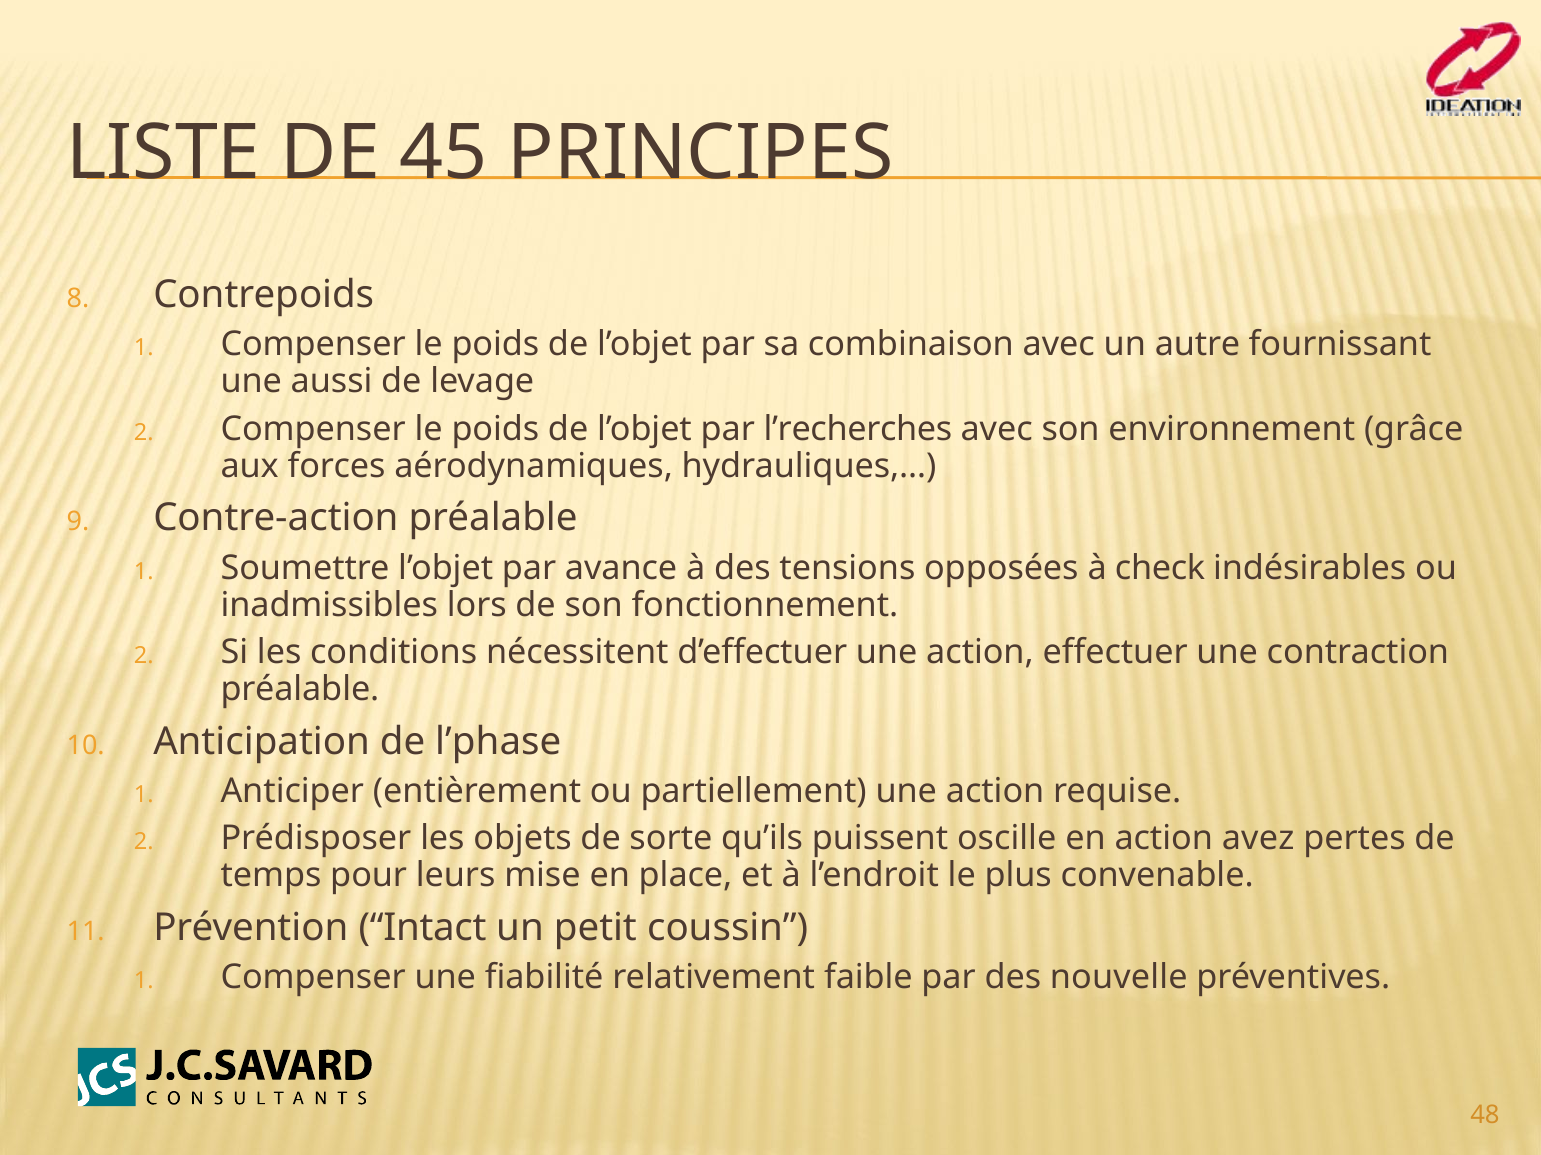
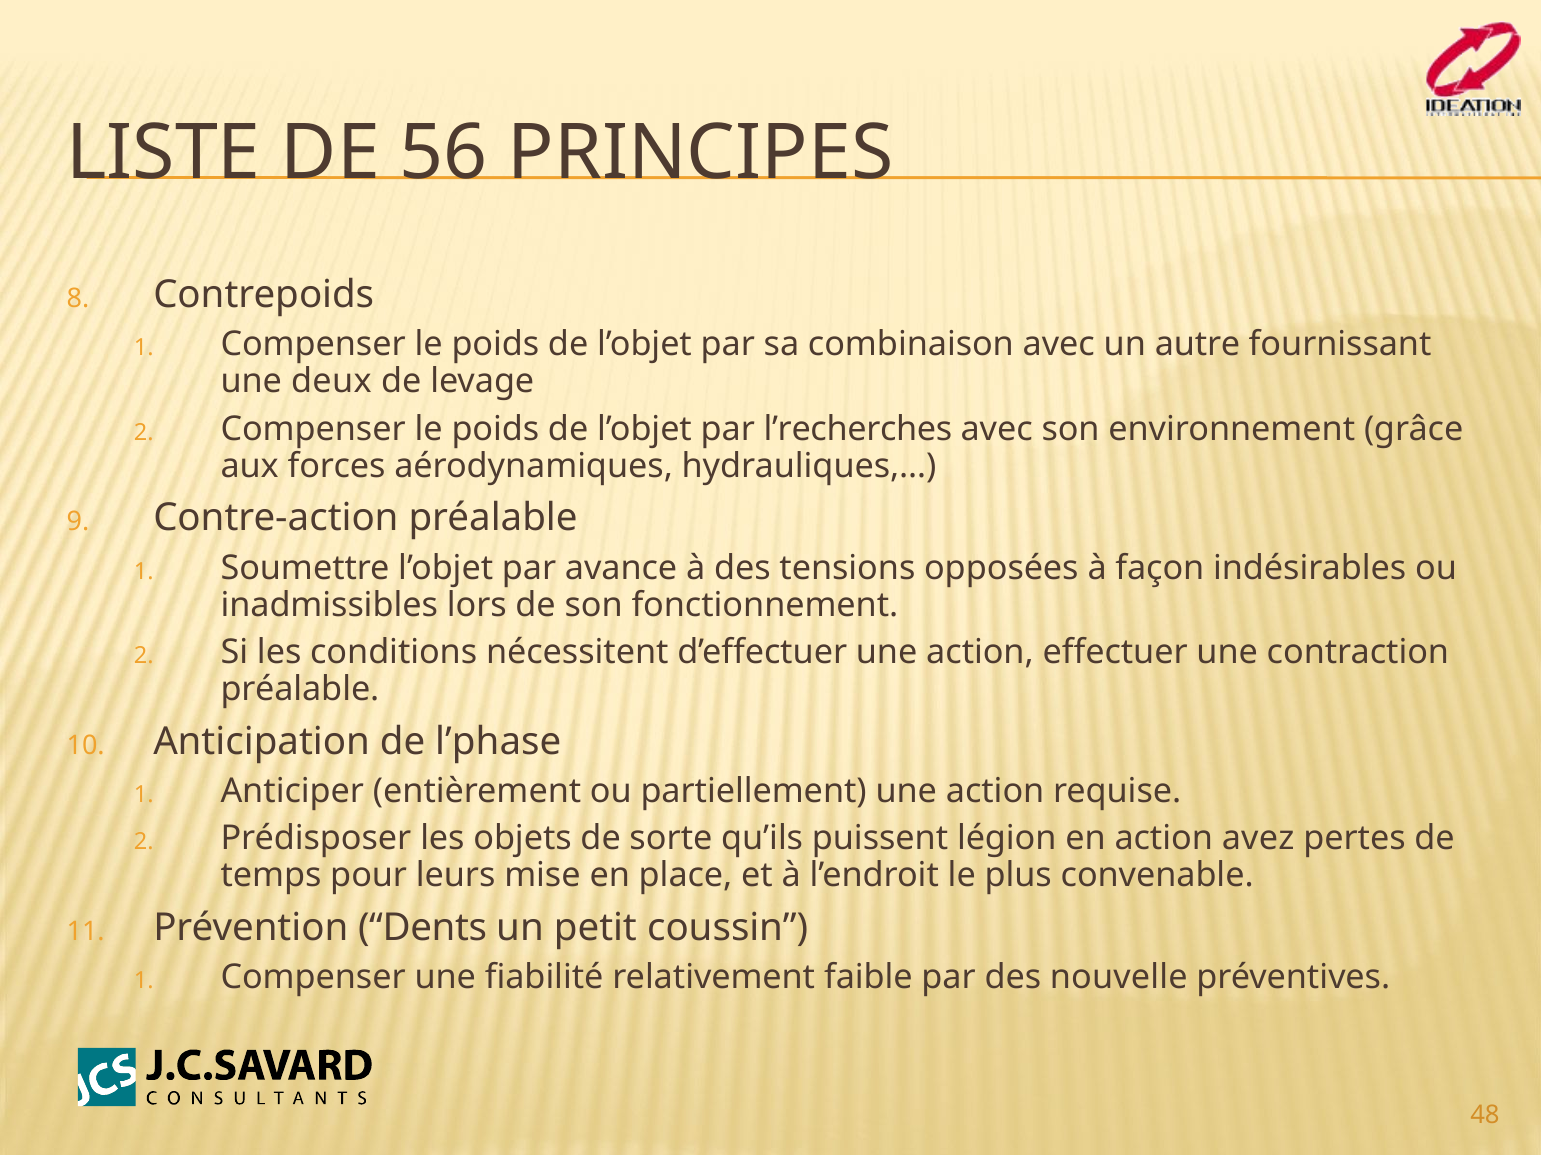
45: 45 -> 56
aussi: aussi -> deux
check: check -> façon
oscille: oscille -> légion
Intact: Intact -> Dents
